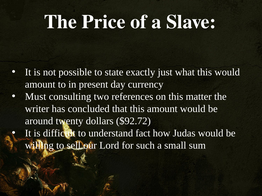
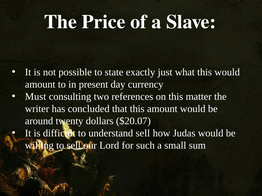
$92.72: $92.72 -> $20.07
understand fact: fact -> sell
